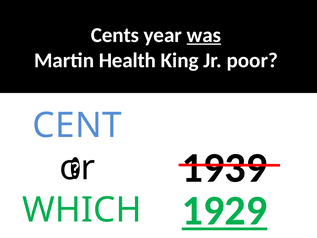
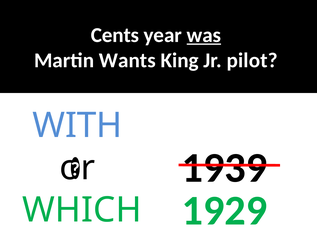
Health: Health -> Wants
poor: poor -> pilot
CENT: CENT -> WITH
1929 underline: present -> none
